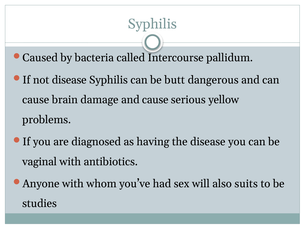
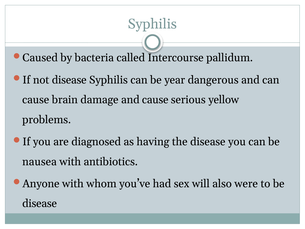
butt: butt -> year
vaginal: vaginal -> nausea
suits: suits -> were
studies at (39, 203): studies -> disease
